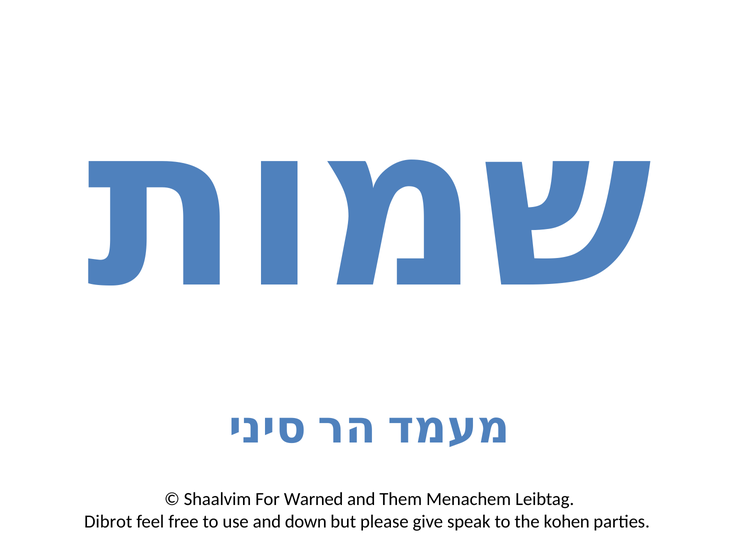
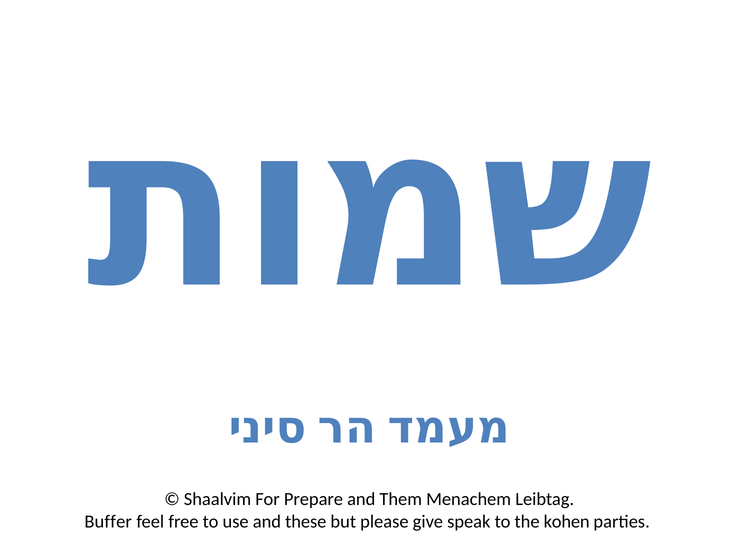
Warned: Warned -> Prepare
Dibrot: Dibrot -> Buffer
down: down -> these
